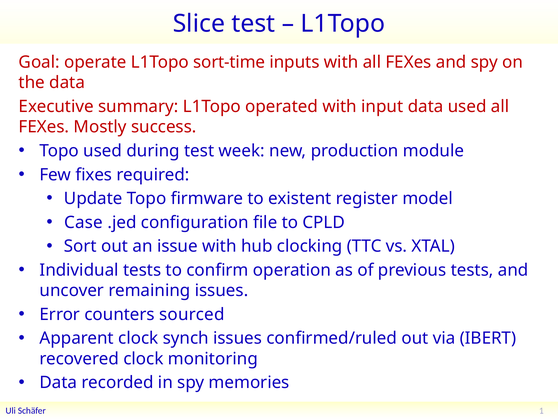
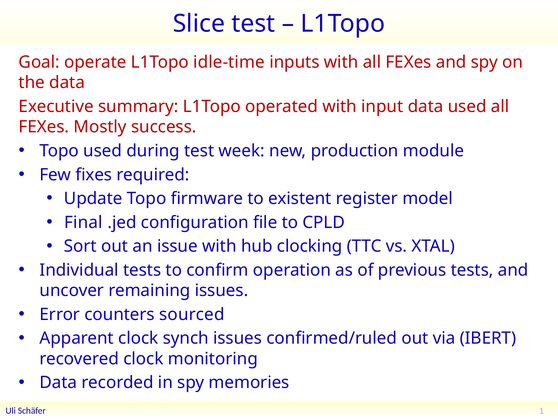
sort-time: sort-time -> idle-time
Case: Case -> Final
